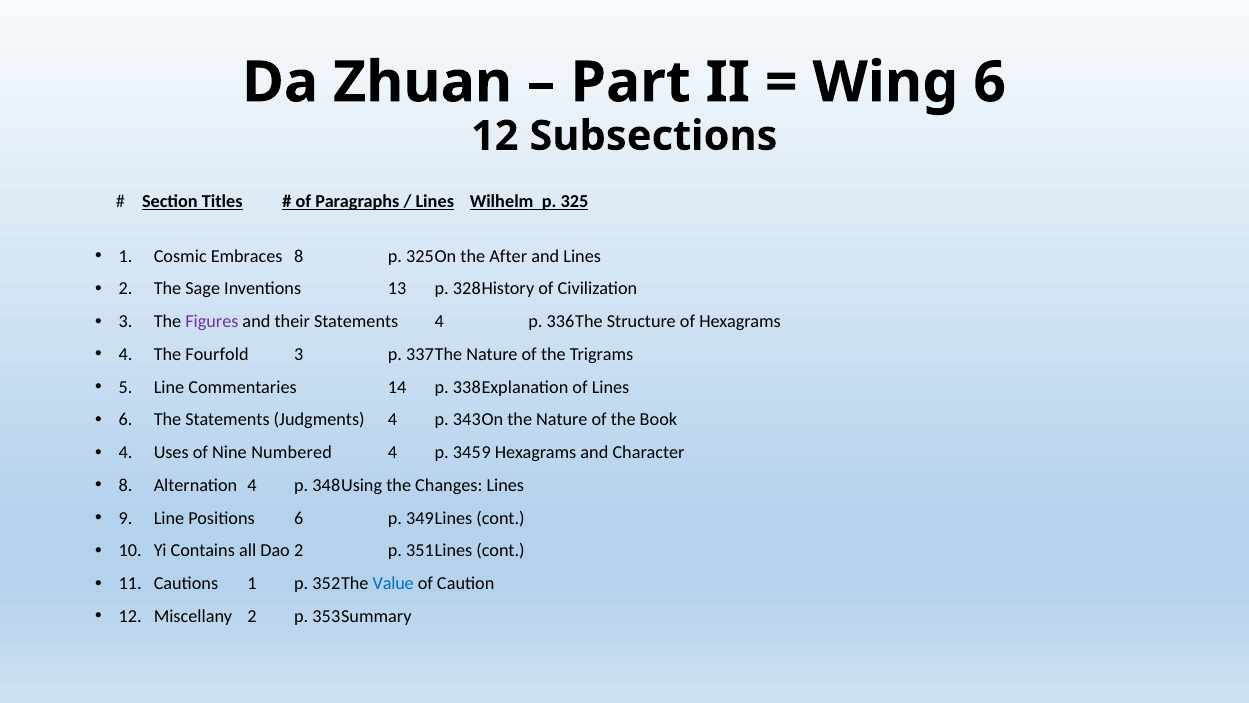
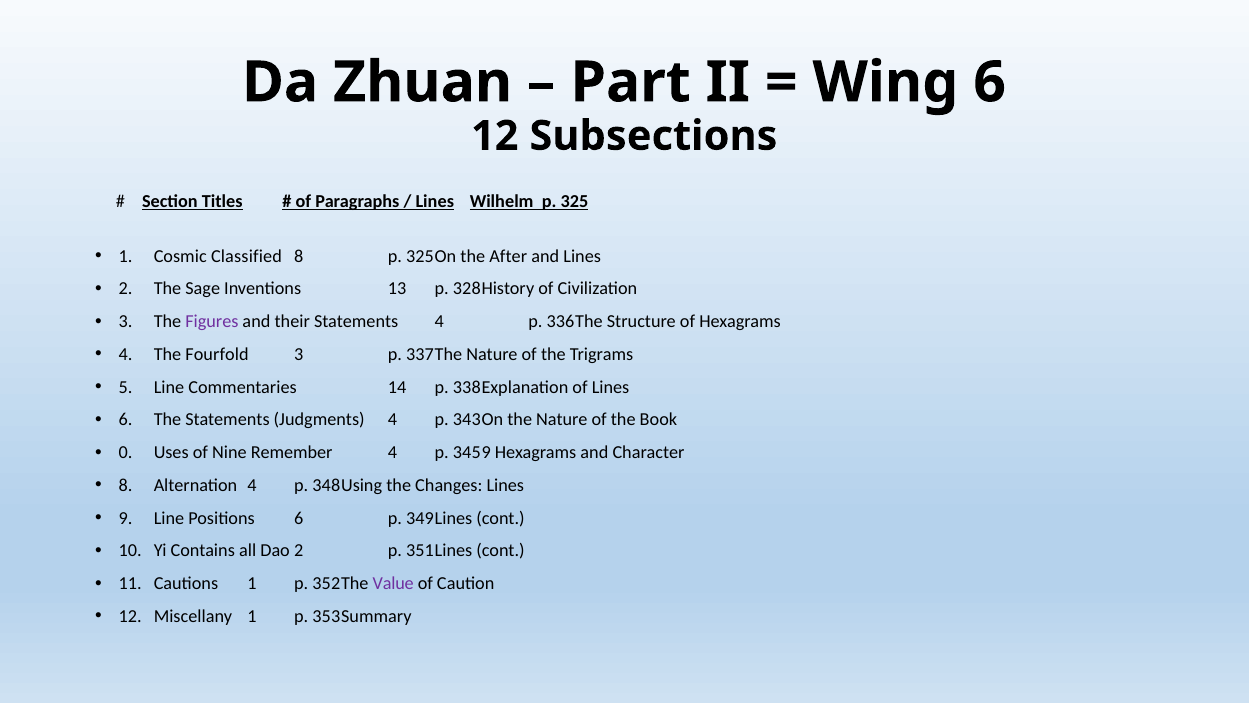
Embraces: Embraces -> Classified
4 at (126, 452): 4 -> 0
Numbered: Numbered -> Remember
Value colour: blue -> purple
Miscellany 2: 2 -> 1
